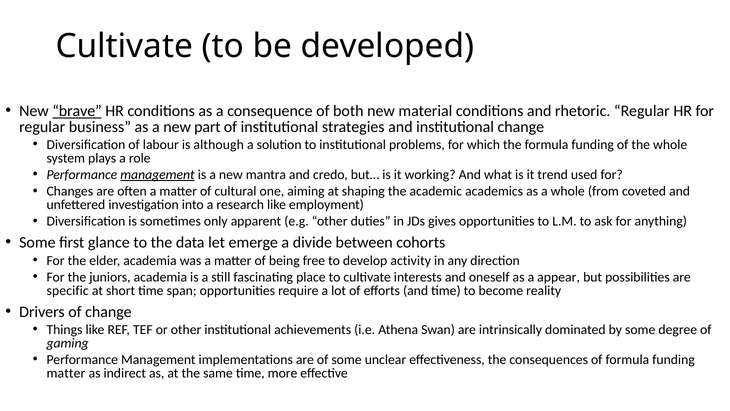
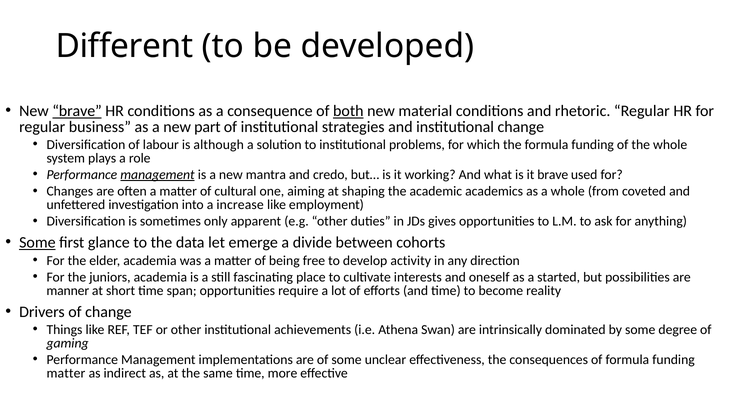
Cultivate at (124, 46): Cultivate -> Different
both underline: none -> present
it trend: trend -> brave
research: research -> increase
Some at (37, 242) underline: none -> present
appear: appear -> started
specific: specific -> manner
